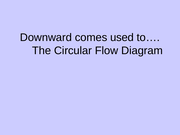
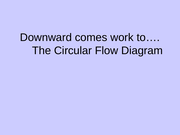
used: used -> work
